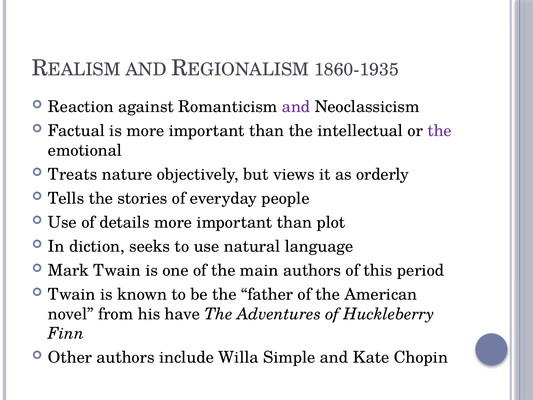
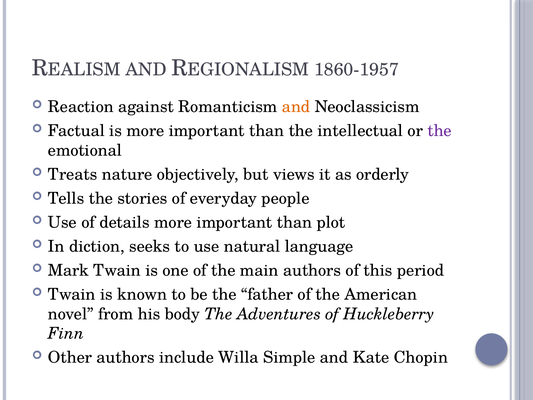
1860-1935: 1860-1935 -> 1860-1957
and at (296, 107) colour: purple -> orange
have: have -> body
